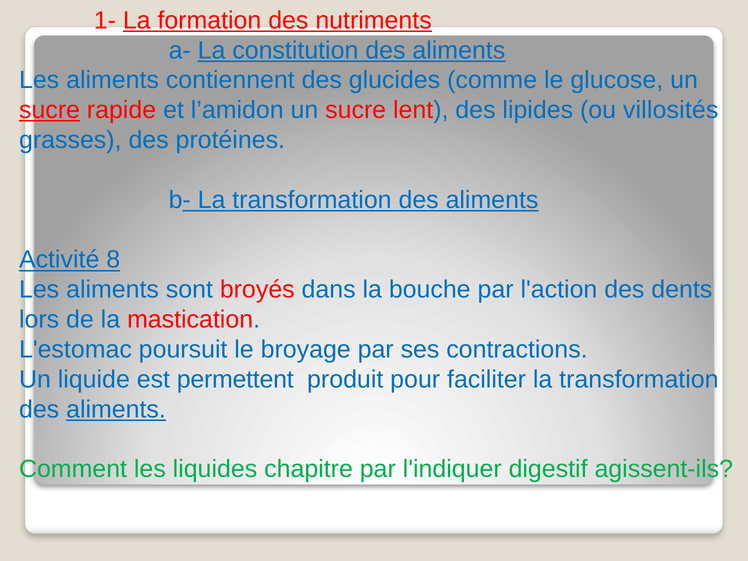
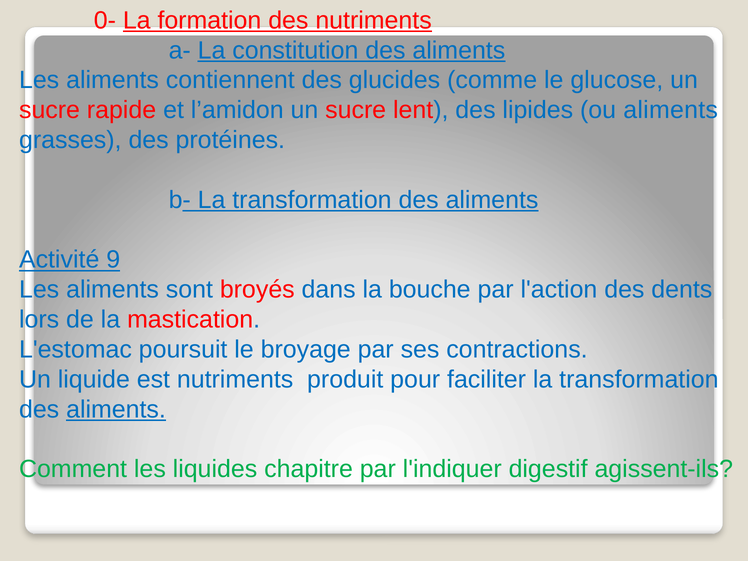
1-: 1- -> 0-
sucre at (50, 110) underline: present -> none
ou villosités: villosités -> aliments
8: 8 -> 9
est permettent: permettent -> nutriments
